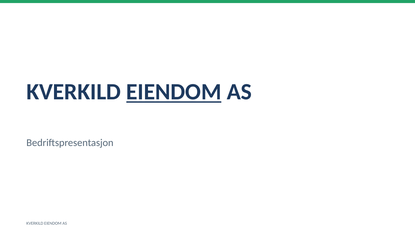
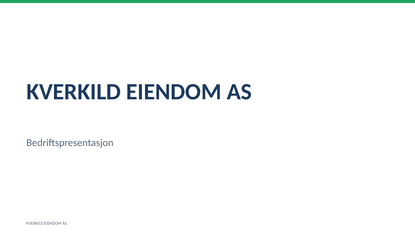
EIENDOM at (174, 92) underline: present -> none
